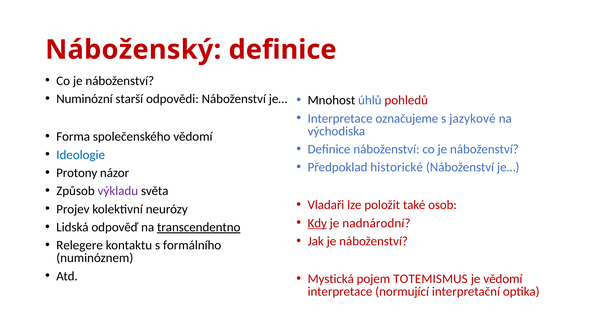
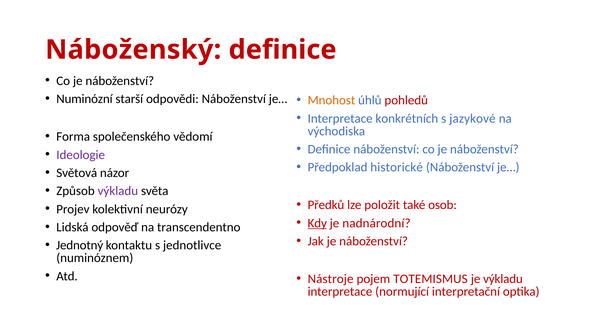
Mnohost colour: black -> orange
označujeme: označujeme -> konkrétních
Ideologie colour: blue -> purple
Protony: Protony -> Světová
Vladaři: Vladaři -> Předků
transcendentno underline: present -> none
Relegere: Relegere -> Jednotný
formálního: formálního -> jednotlivce
Mystická: Mystická -> Nástroje
je vědomí: vědomí -> výkladu
